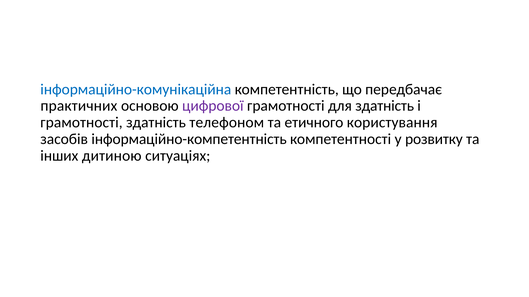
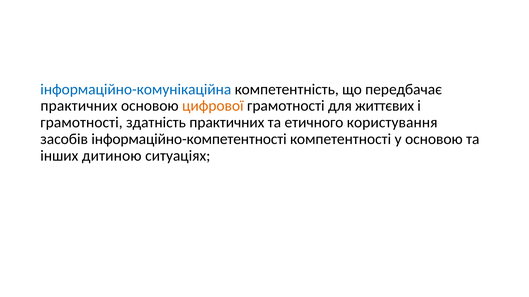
цифрової colour: purple -> orange
для здатність: здатність -> життєвих
здатність телефоном: телефоном -> практичних
інформаційно-компетентність: інформаційно-компетентність -> інформаційно-компетентності
у розвитку: розвитку -> основою
